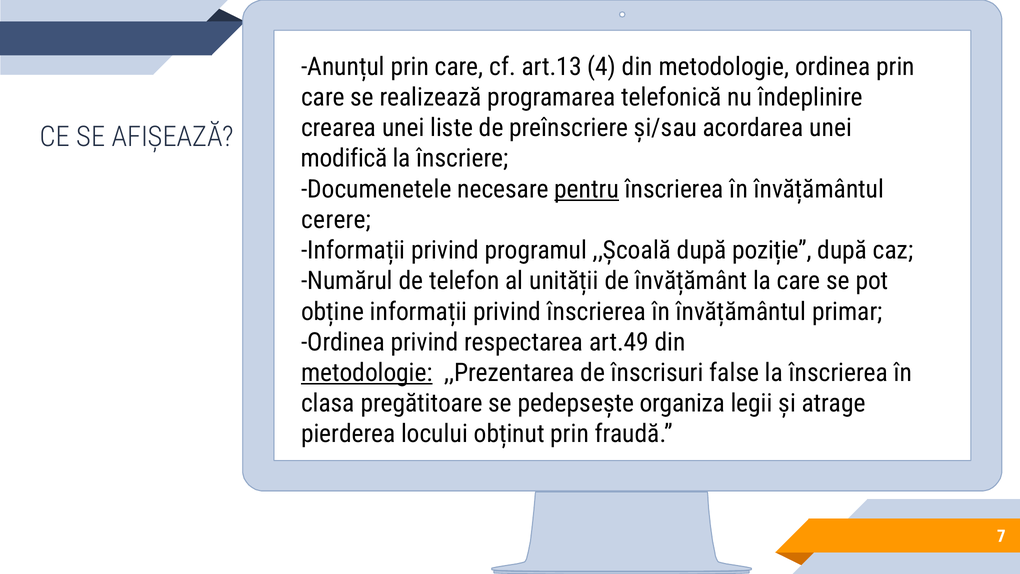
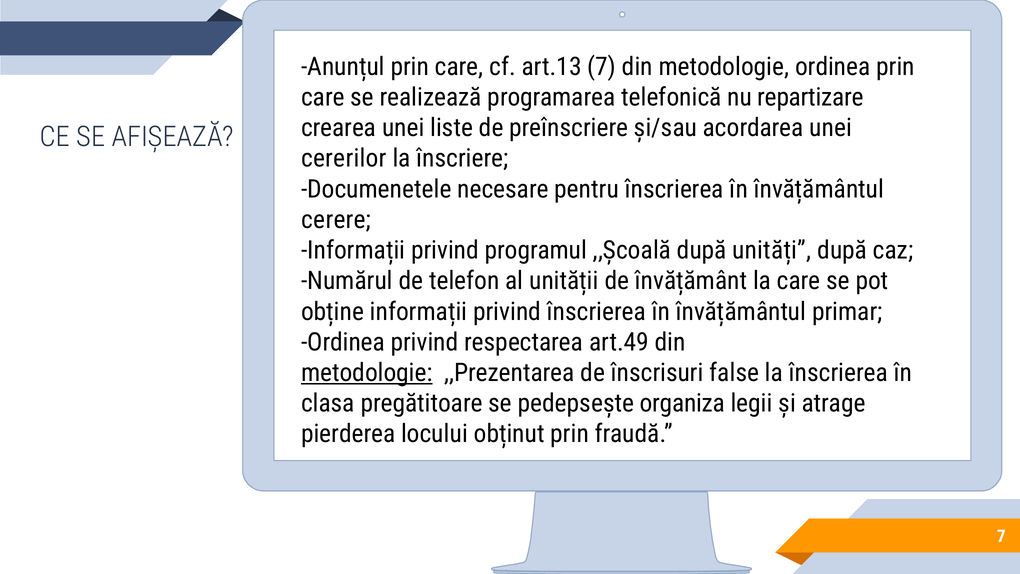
art.13 4: 4 -> 7
îndeplinire: îndeplinire -> repartizare
modifică: modifică -> cererilor
pentru underline: present -> none
poziție: poziție -> unități
